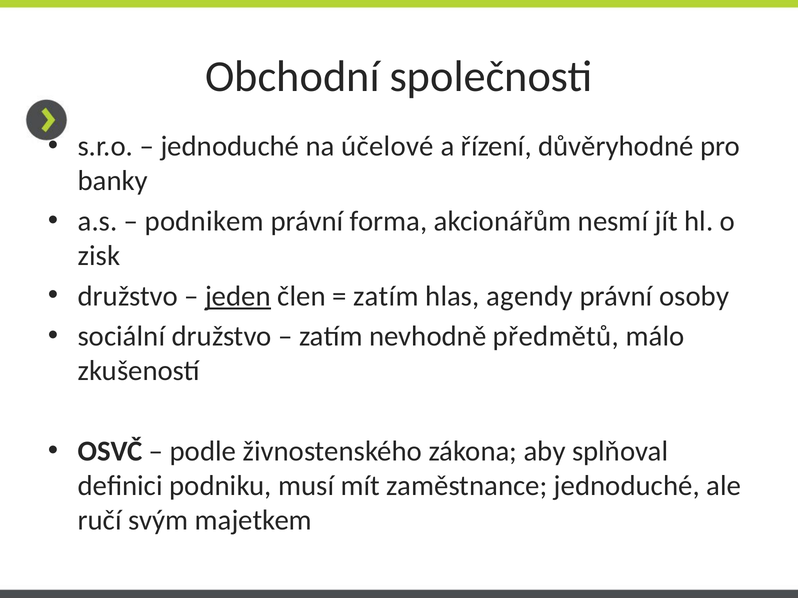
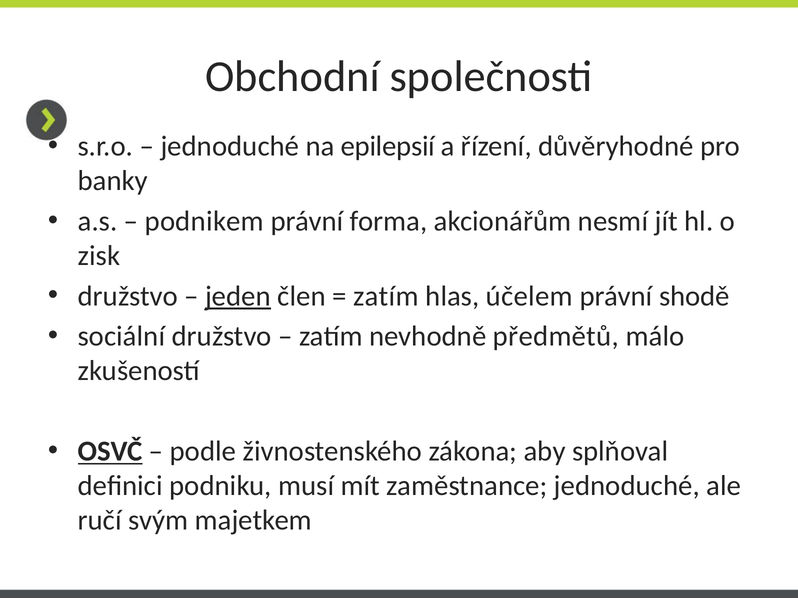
účelové: účelové -> epilepsií
agendy: agendy -> účelem
osoby: osoby -> shodě
OSVČ underline: none -> present
